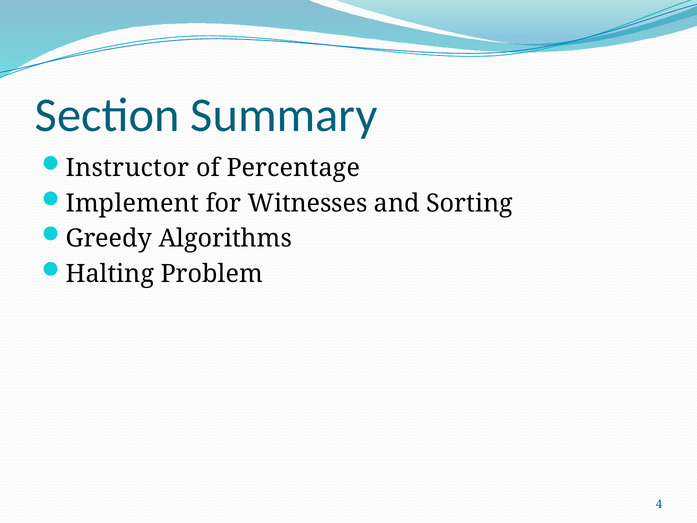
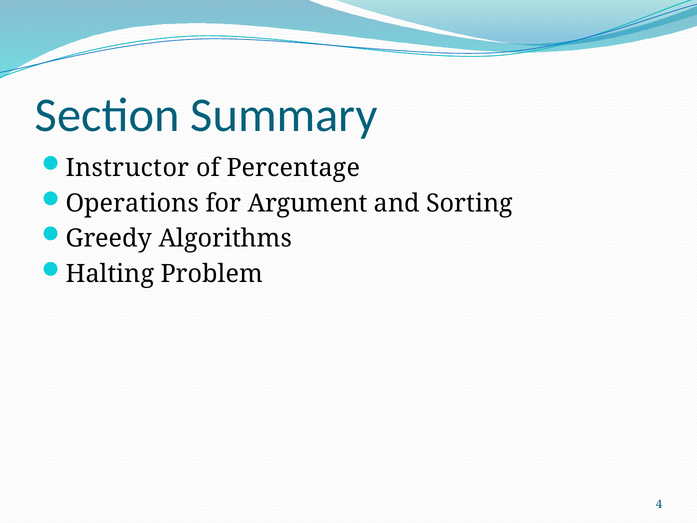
Implement: Implement -> Operations
Witnesses: Witnesses -> Argument
